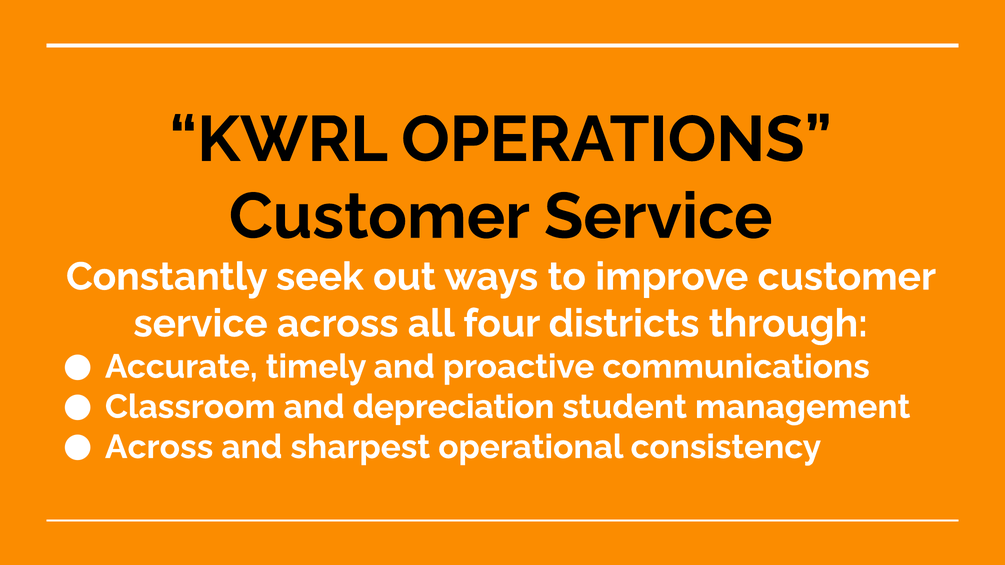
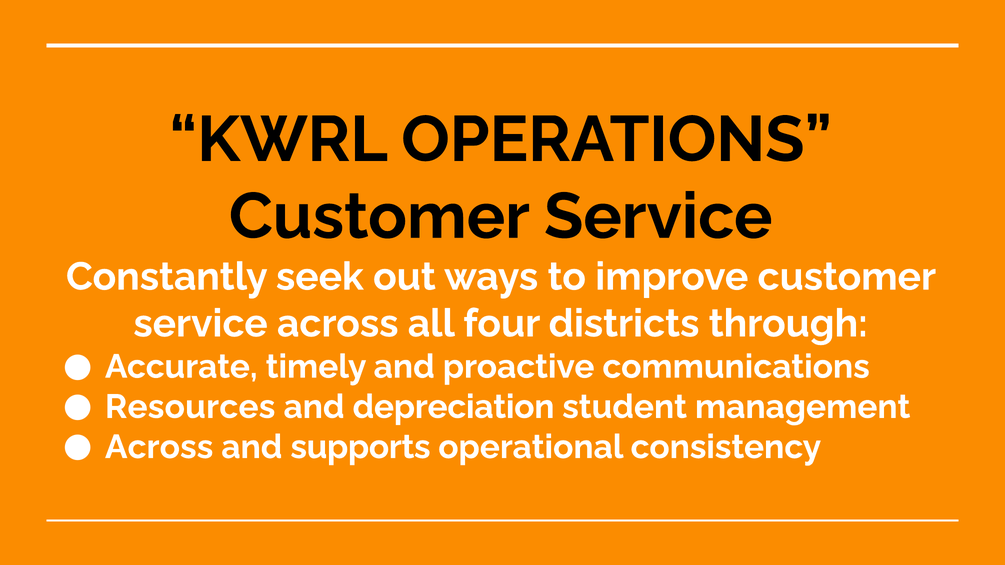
Classroom: Classroom -> Resources
sharpest: sharpest -> supports
